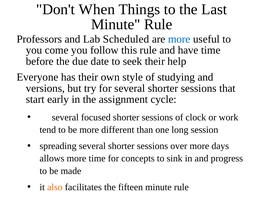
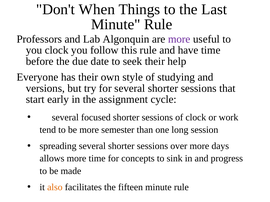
Scheduled: Scheduled -> Algonquin
more at (179, 39) colour: blue -> purple
you come: come -> clock
different: different -> semester
